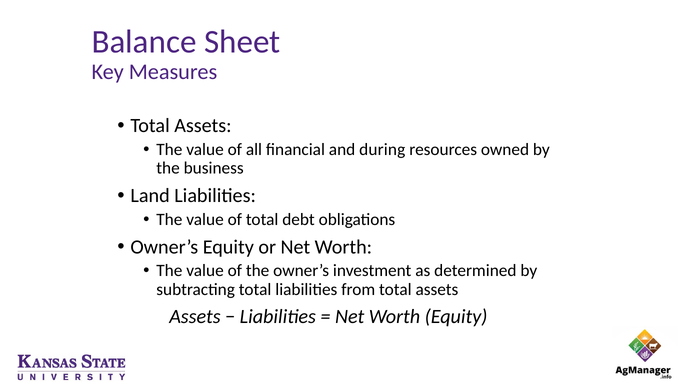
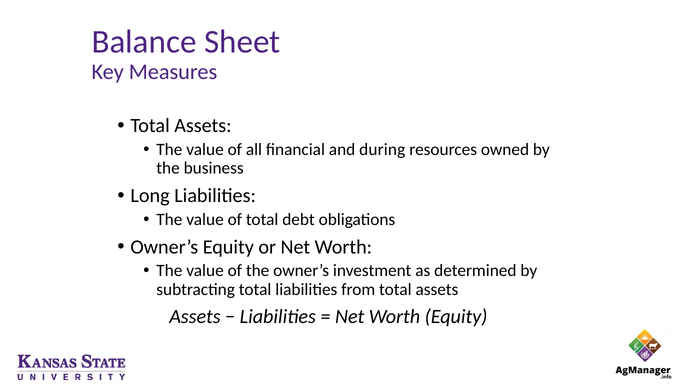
Land: Land -> Long
